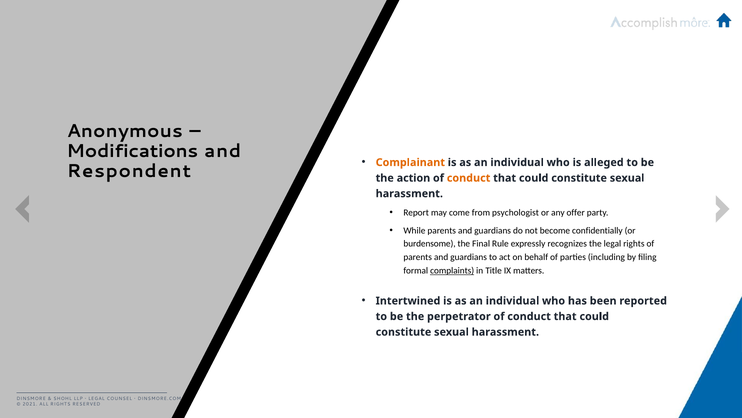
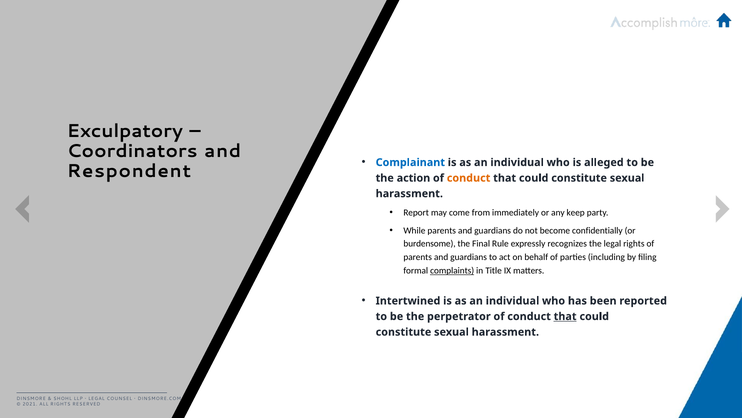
Anonymous: Anonymous -> Exculpatory
Modifications: Modifications -> Coordinators
Complainant colour: orange -> blue
psychologist: psychologist -> immediately
offer: offer -> keep
that at (565, 316) underline: none -> present
